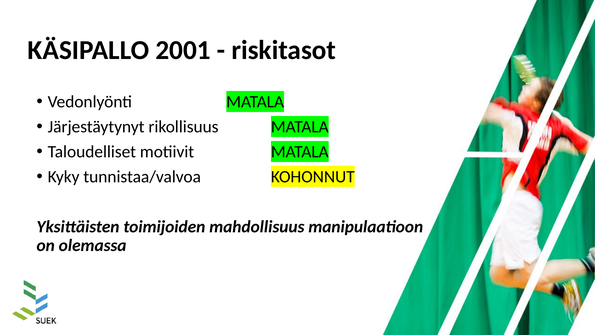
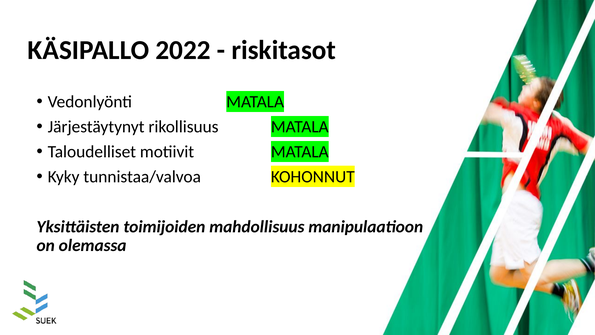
2001: 2001 -> 2022
